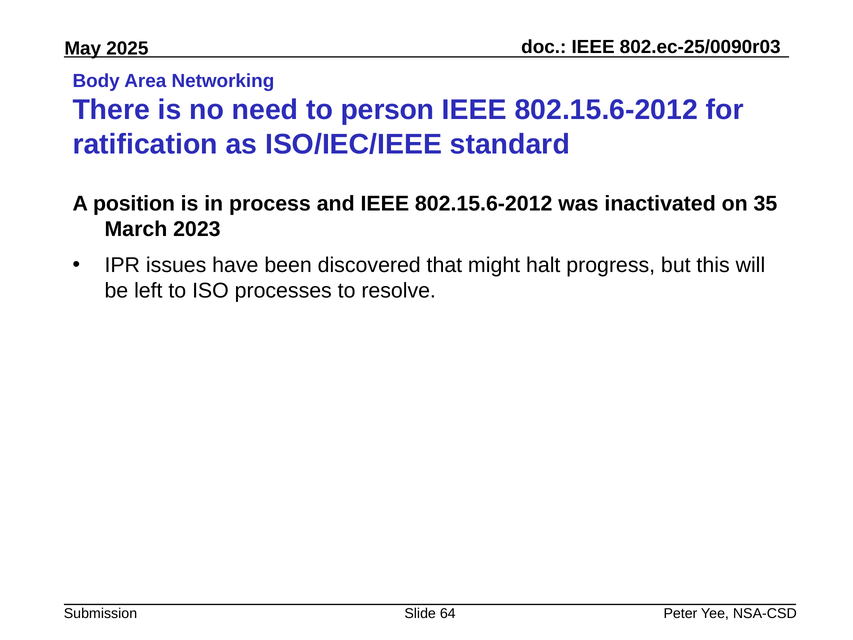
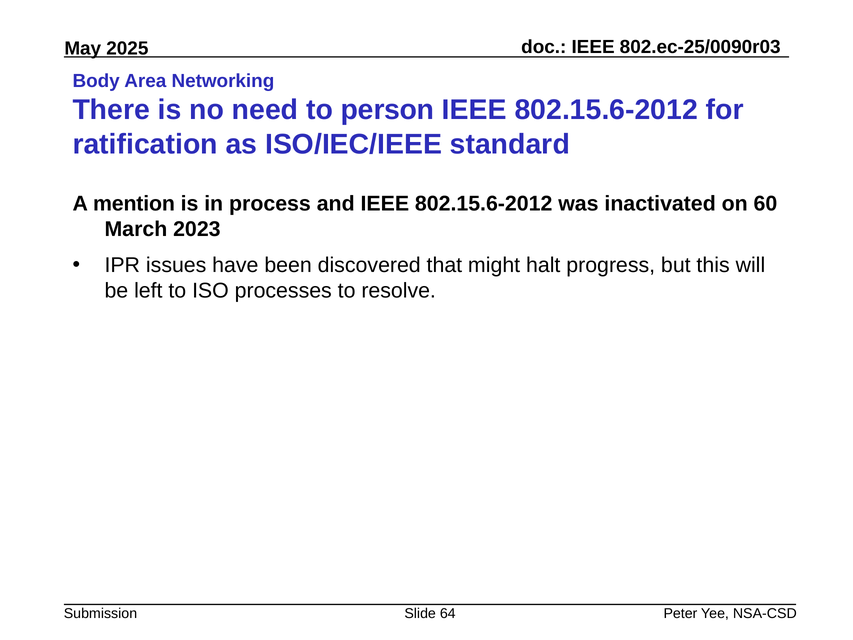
position: position -> mention
35: 35 -> 60
